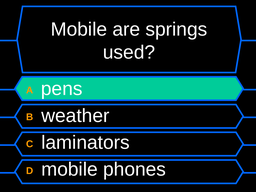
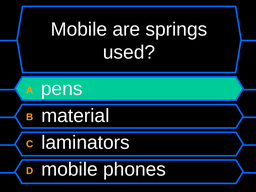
weather: weather -> material
